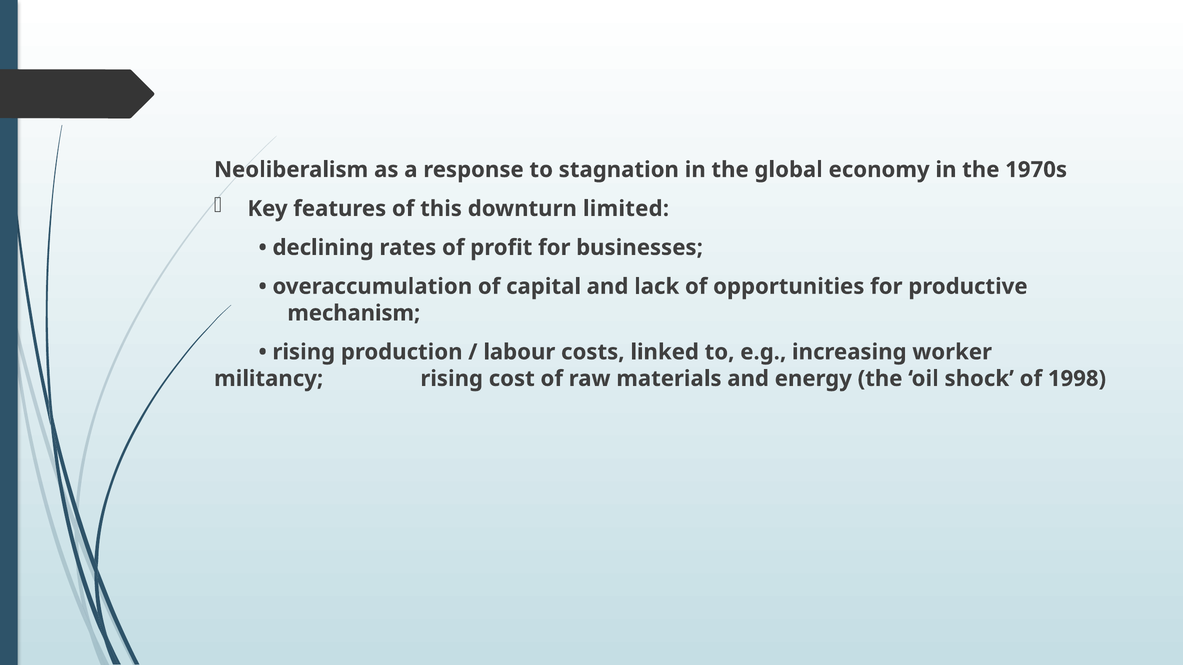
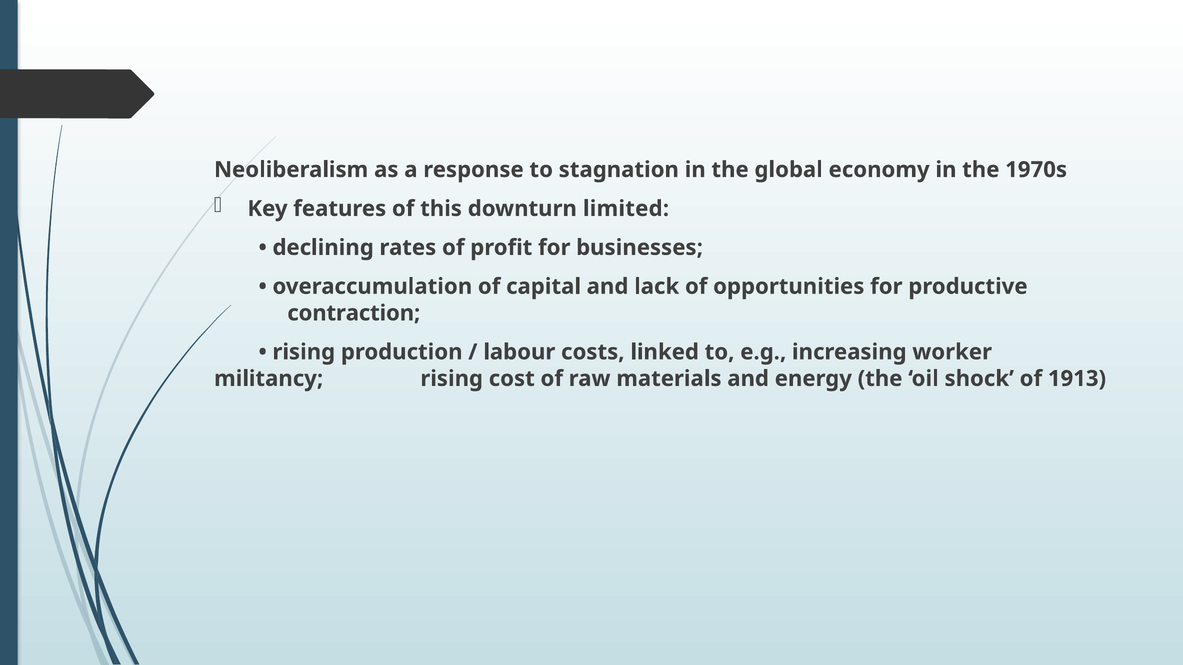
mechanism: mechanism -> contraction
1998: 1998 -> 1913
